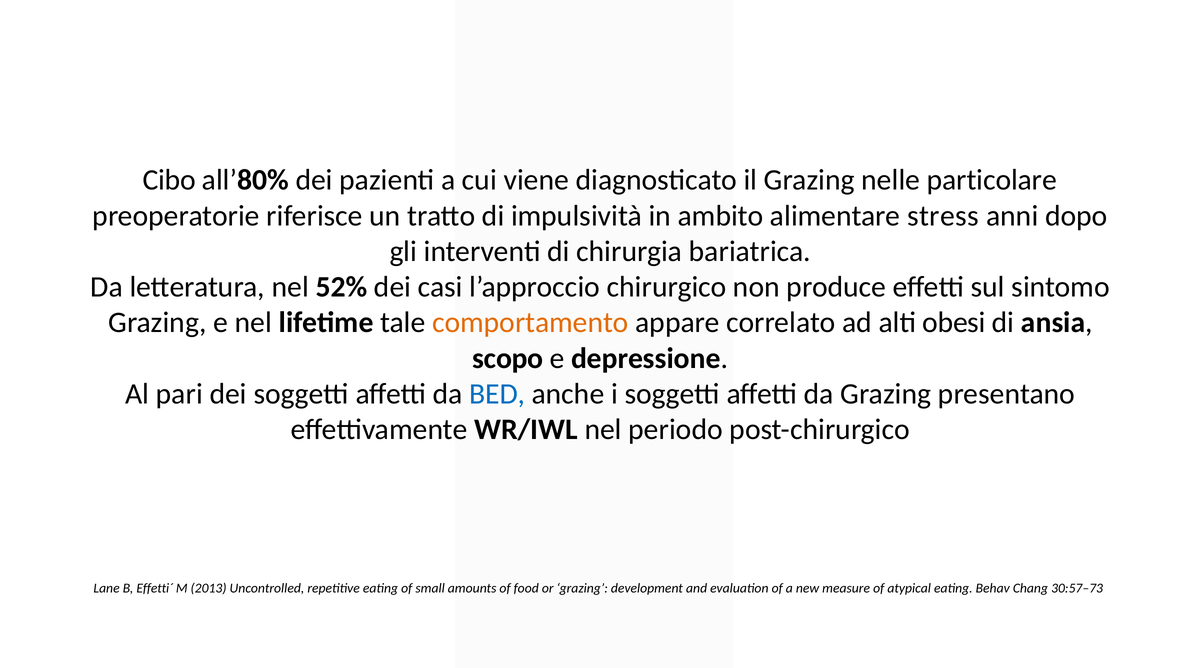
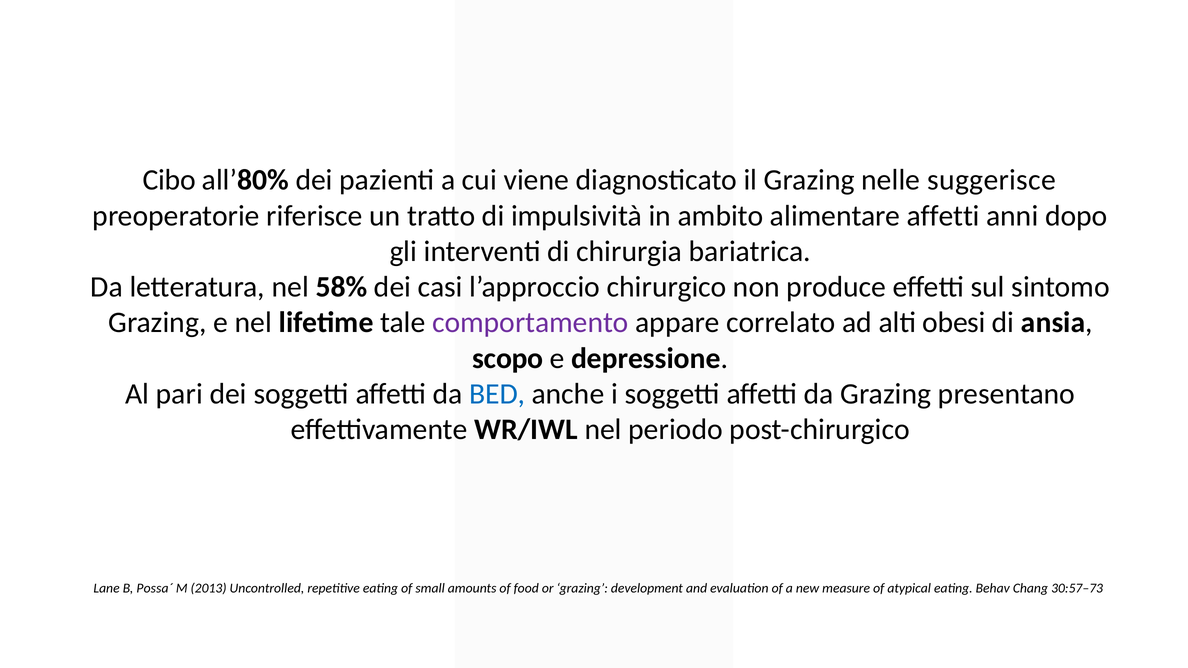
particolare: particolare -> suggerisce
alimentare stress: stress -> affetti
52%: 52% -> 58%
comportamento colour: orange -> purple
Effetti´: Effetti´ -> Possa´
